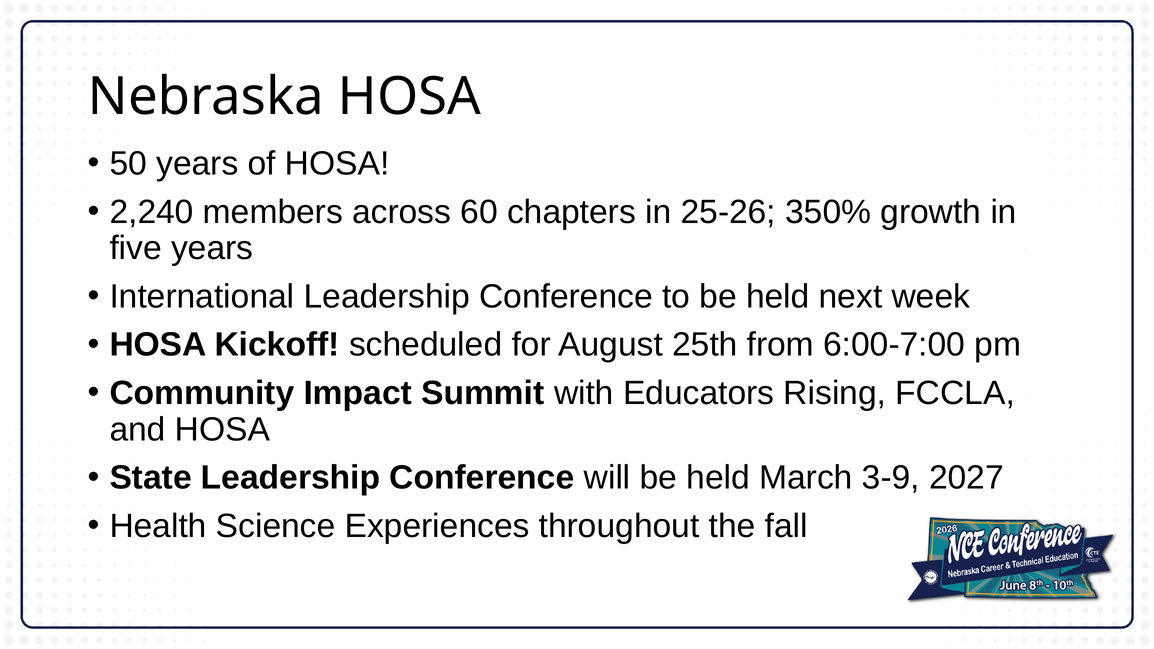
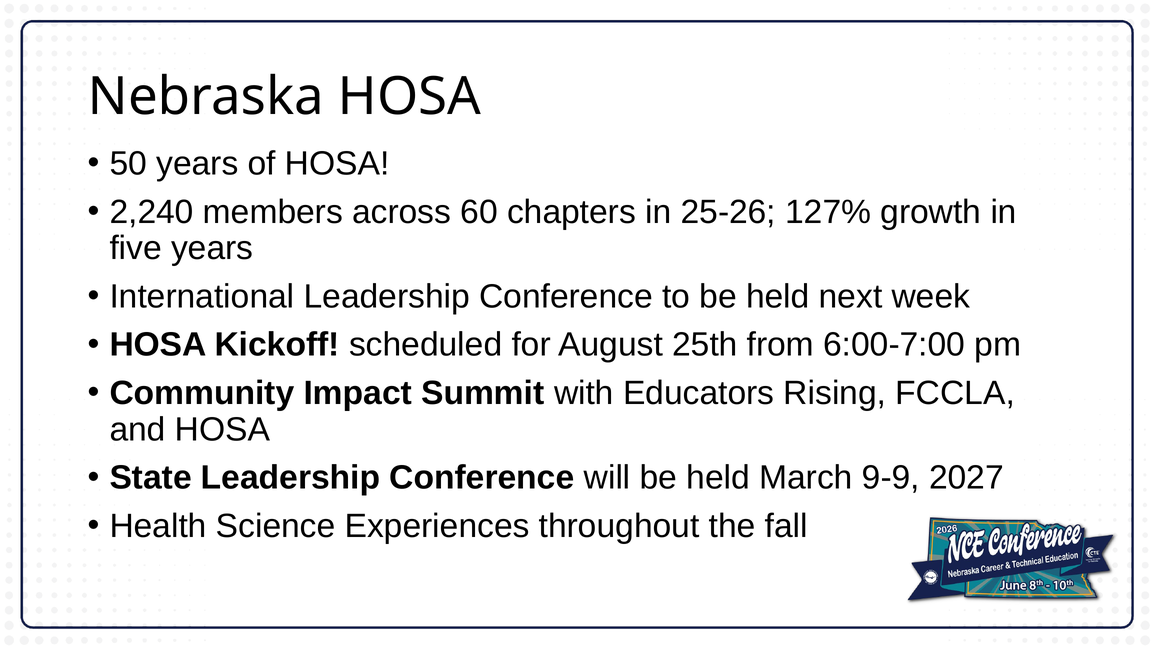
350%: 350% -> 127%
3-9: 3-9 -> 9-9
